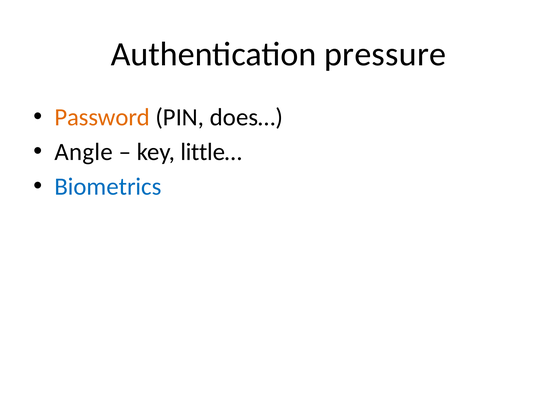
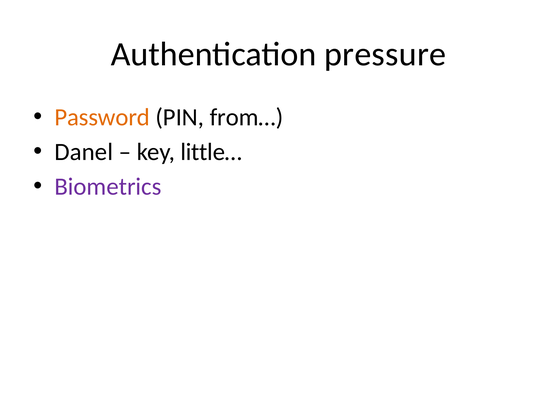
does…: does… -> from…
Angle: Angle -> Danel
Biometrics colour: blue -> purple
